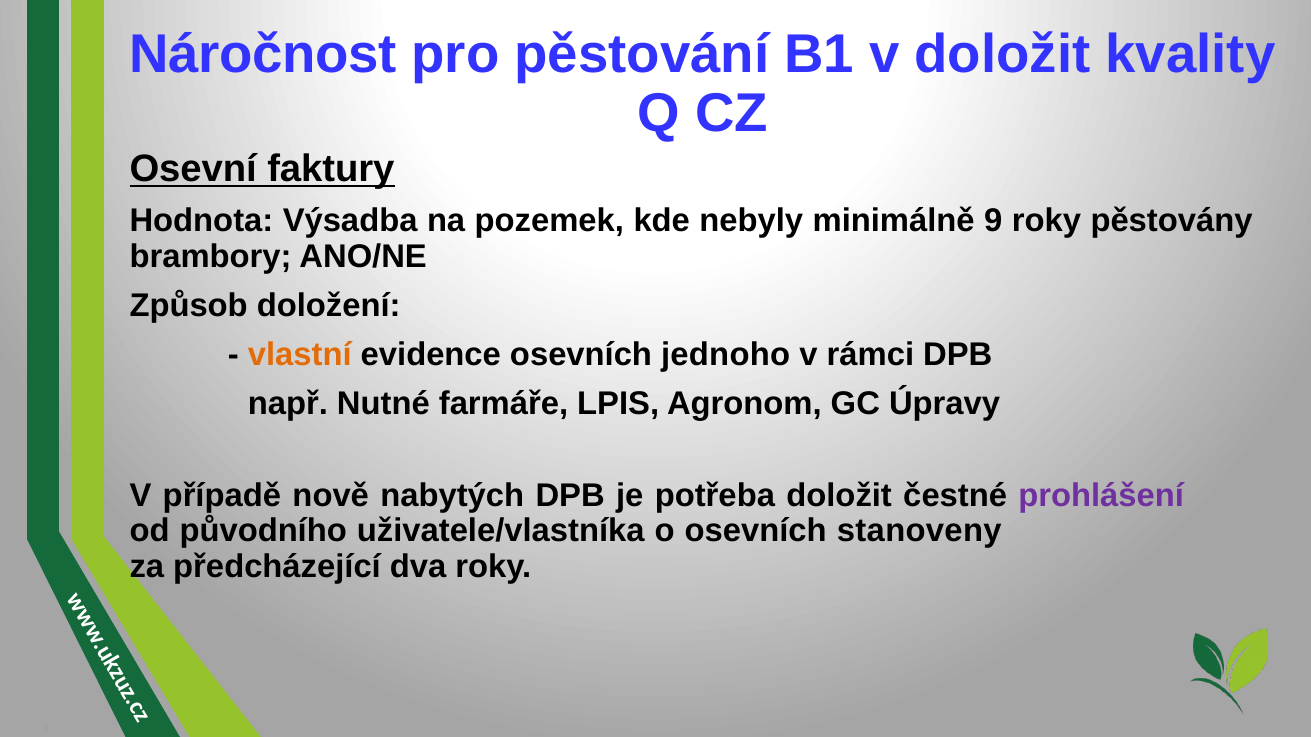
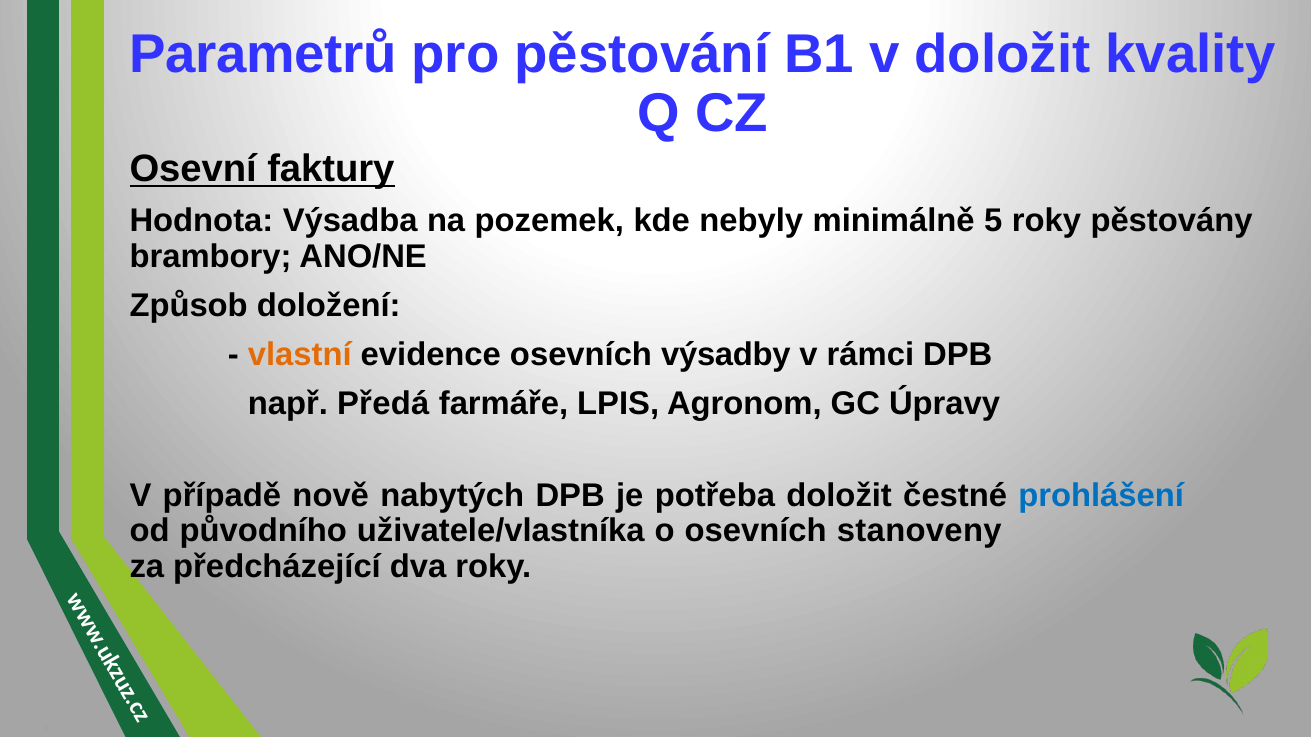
Náročnost: Náročnost -> Parametrů
9: 9 -> 5
jednoho: jednoho -> výsadby
Nutné: Nutné -> Předá
prohlášení colour: purple -> blue
